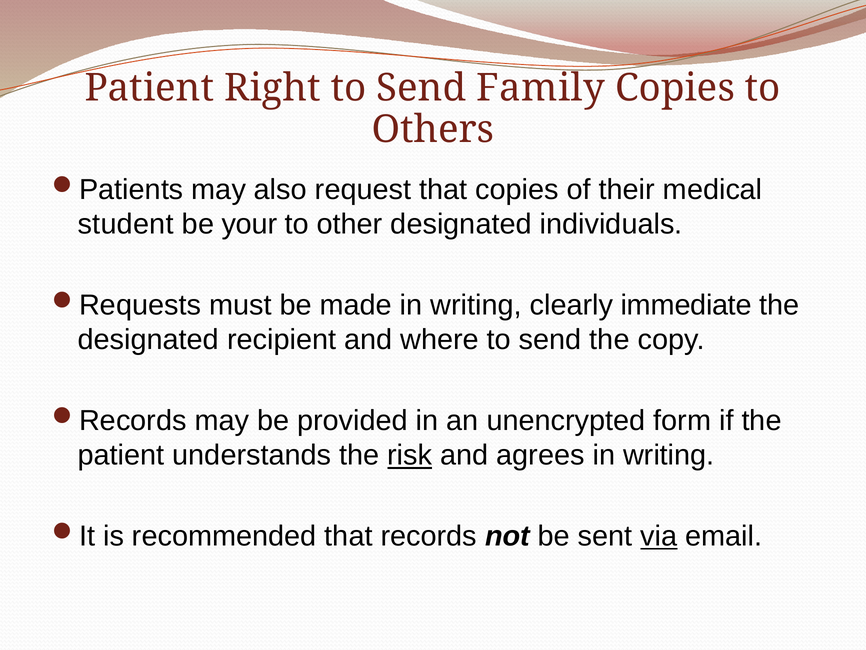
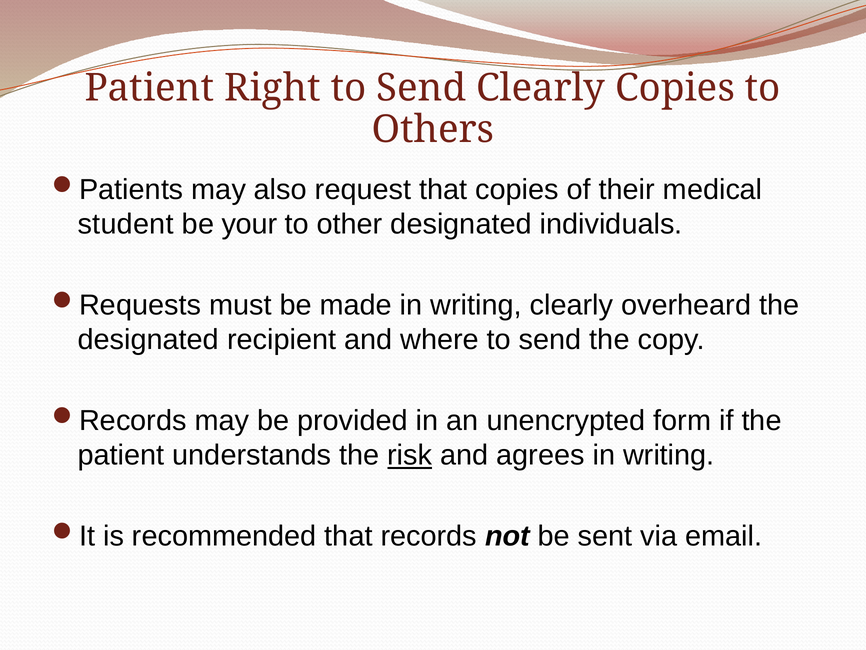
Send Family: Family -> Clearly
immediate: immediate -> overheard
via underline: present -> none
